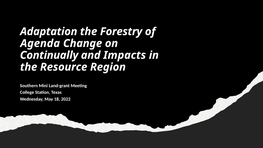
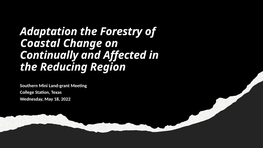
Agenda: Agenda -> Coastal
Impacts: Impacts -> Affected
Resource: Resource -> Reducing
